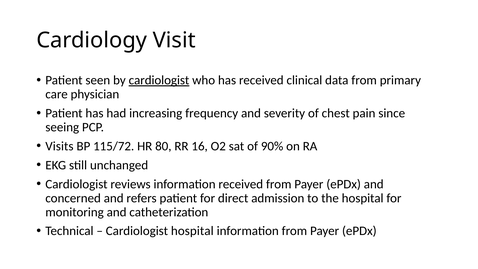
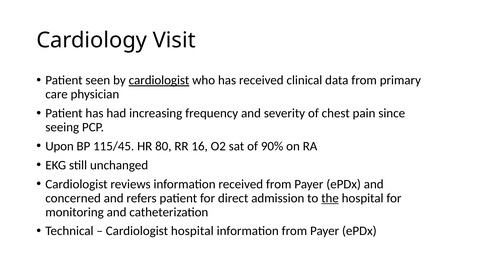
Visits: Visits -> Upon
115/72: 115/72 -> 115/45
the underline: none -> present
